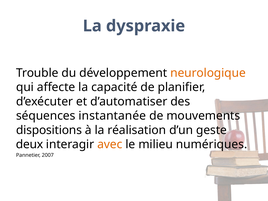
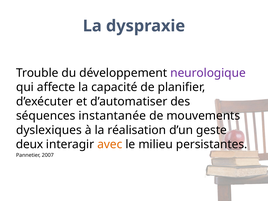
neurologique colour: orange -> purple
dispositions: dispositions -> dyslexiques
numériques: numériques -> persistantes
